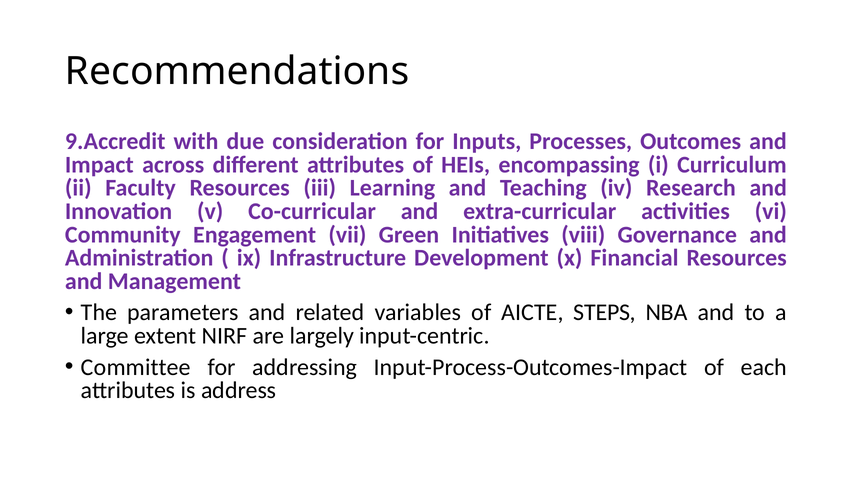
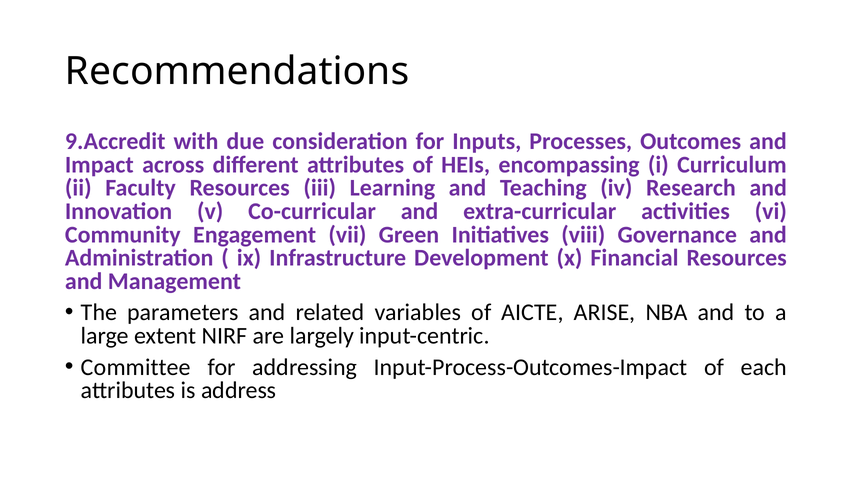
STEPS: STEPS -> ARISE
